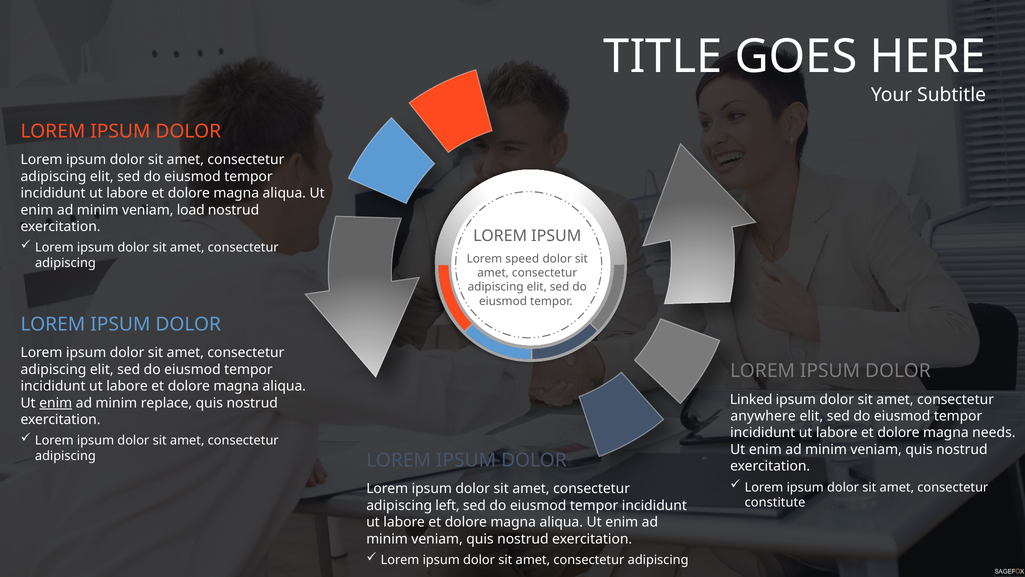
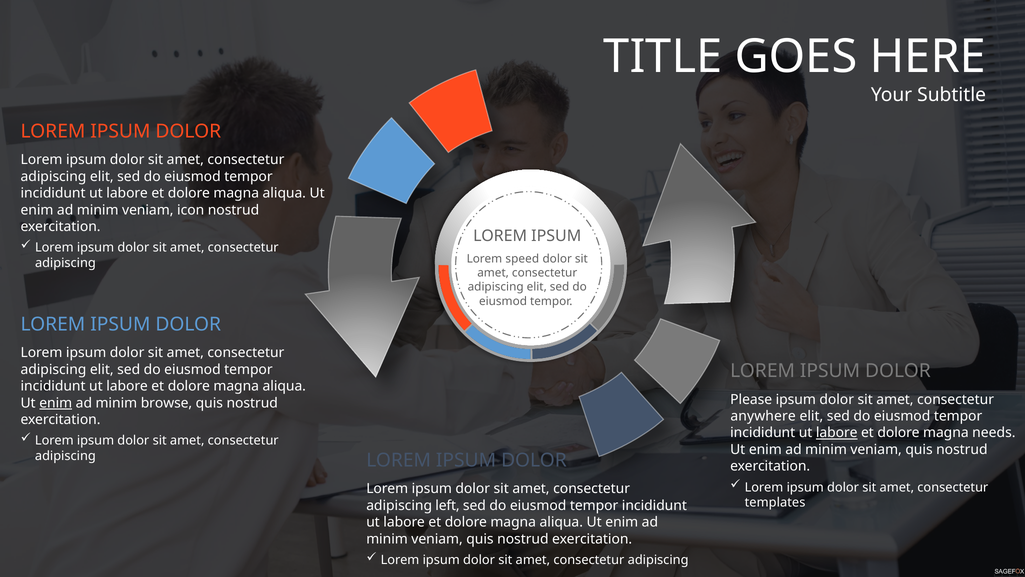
load: load -> icon
Linked: Linked -> Please
replace: replace -> browse
labore at (837, 433) underline: none -> present
constitute: constitute -> templates
